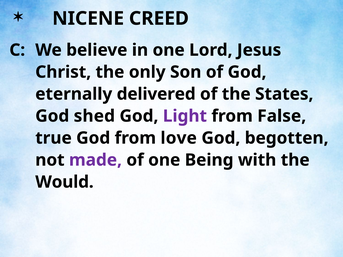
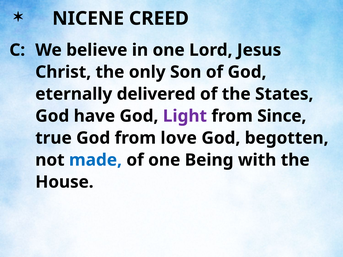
shed: shed -> have
False: False -> Since
made colour: purple -> blue
Would: Would -> House
